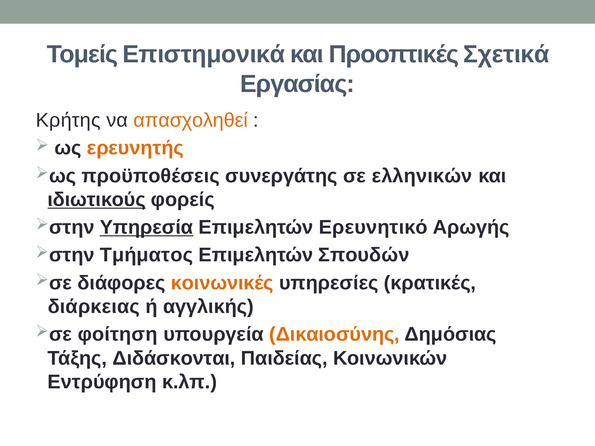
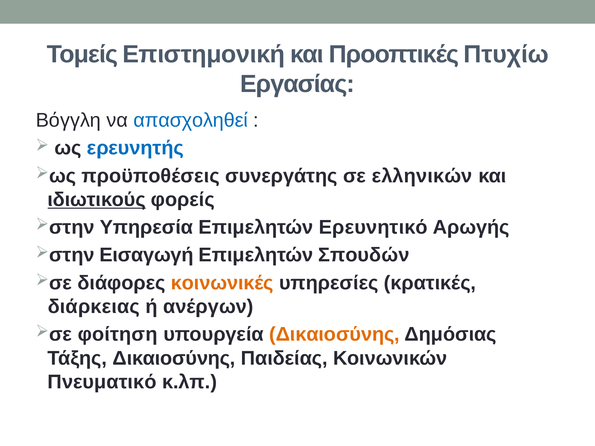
Επιστημονικά: Επιστημονικά -> Επιστημονική
Σχετικά: Σχετικά -> Πτυχίω
Κρήτης: Κρήτης -> Βόγγλη
απασχοληθεί colour: orange -> blue
ερευνητής colour: orange -> blue
Υπηρεσία underline: present -> none
Τμήματος: Τμήματος -> Εισαγωγή
αγγλικής: αγγλικής -> ανέργων
Τάξης Διδάσκονται: Διδάσκονται -> Δικαιοσύνης
Εντρύφηση: Εντρύφηση -> Πνευματικό
